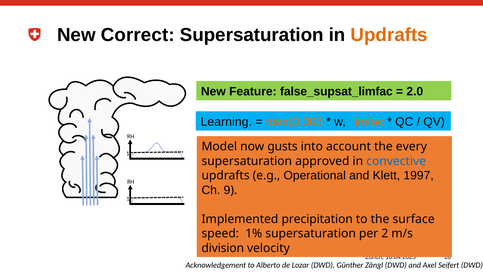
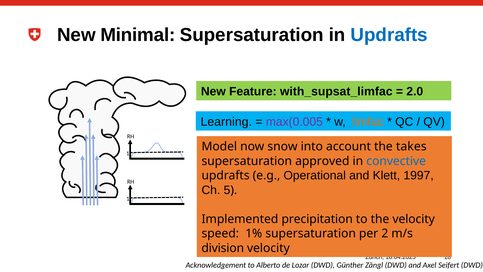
Correct: Correct -> Minimal
Updrafts at (389, 35) colour: orange -> blue
false_supsat_limfac: false_supsat_limfac -> with_supsat_limfac
max(0.005 colour: orange -> purple
gusts: gusts -> snow
every: every -> takes
9: 9 -> 5
the surface: surface -> velocity
